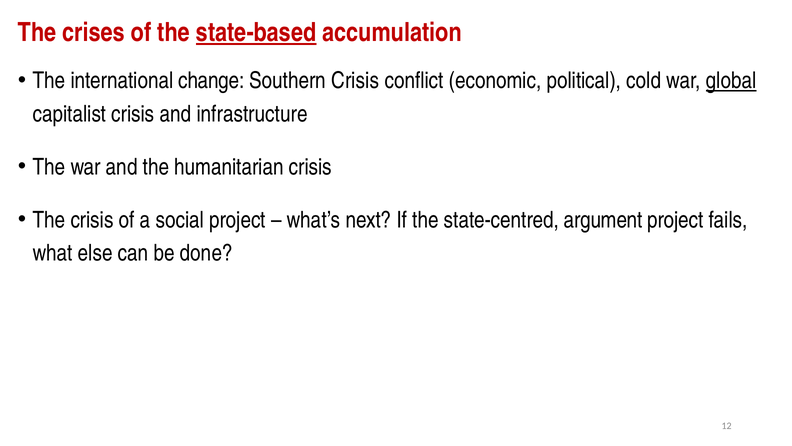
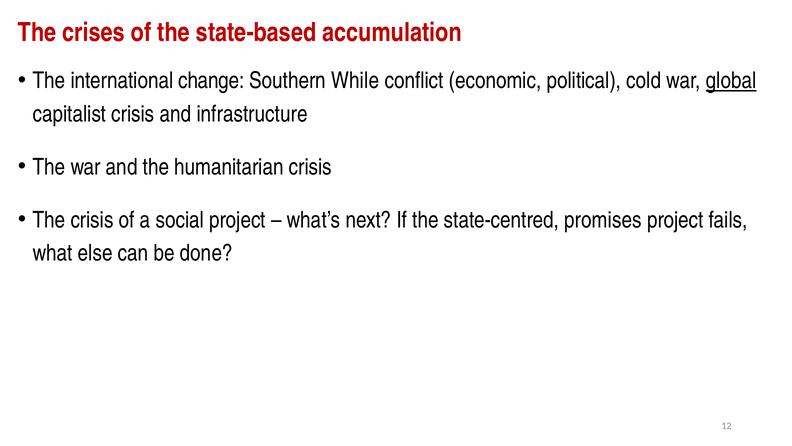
state-based underline: present -> none
Southern Crisis: Crisis -> While
argument: argument -> promises
